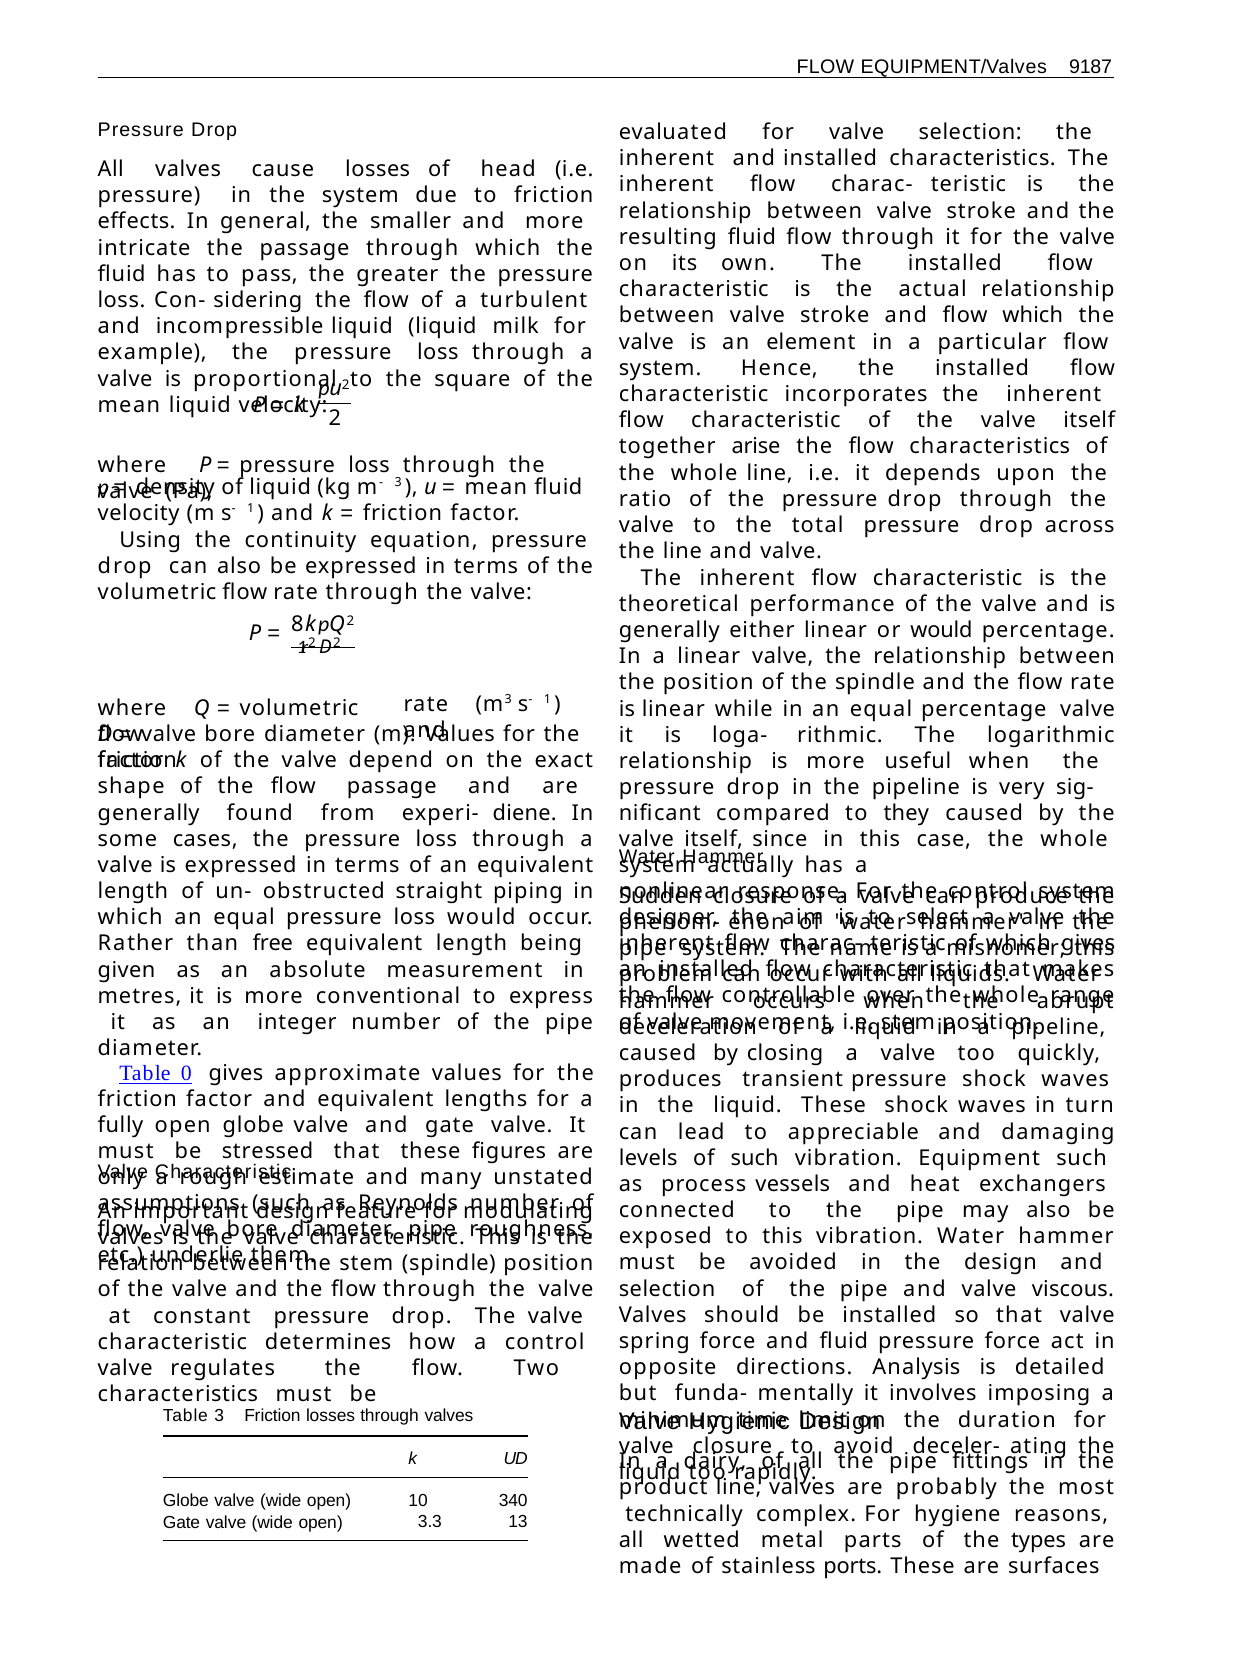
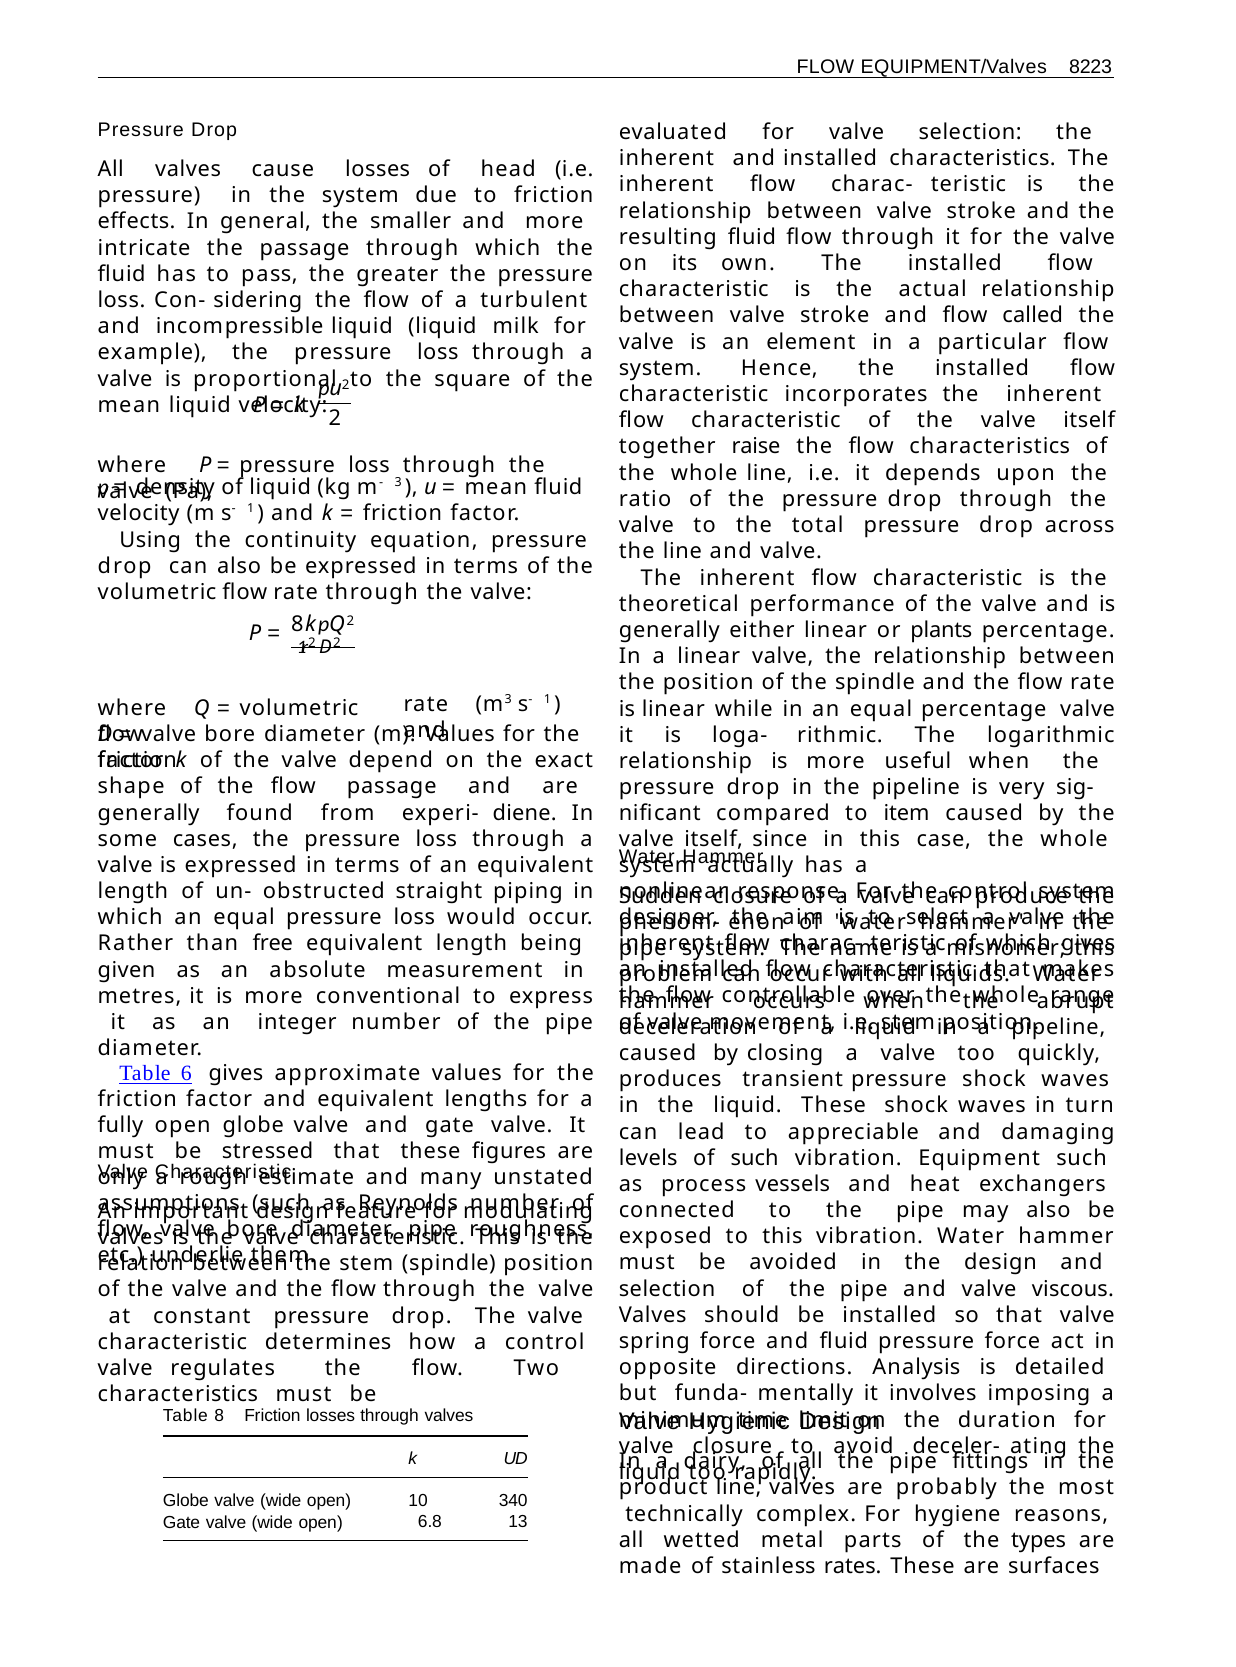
9187: 9187 -> 8223
flow which: which -> called
arise: arise -> raise
or would: would -> plants
they: they -> item
0: 0 -> 6
Table 3: 3 -> 8
3.3: 3.3 -> 6.8
ports: ports -> rates
